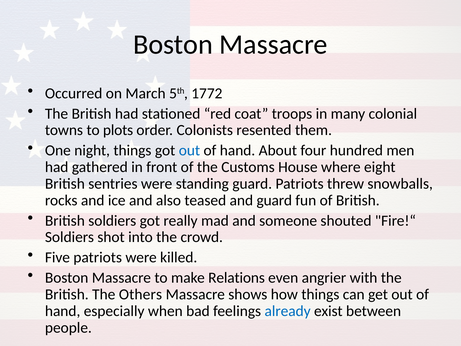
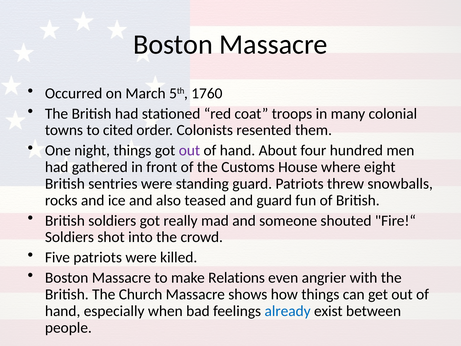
1772: 1772 -> 1760
plots: plots -> cited
out at (189, 150) colour: blue -> purple
Others: Others -> Church
